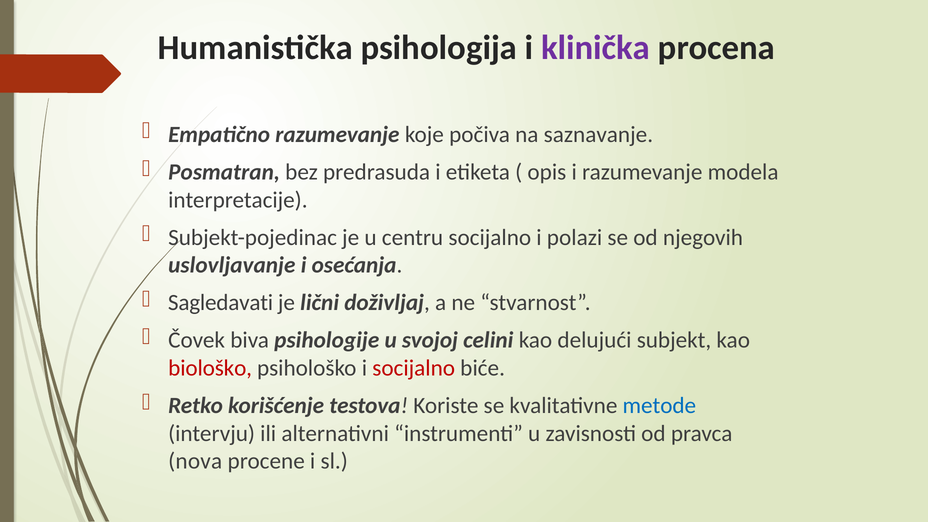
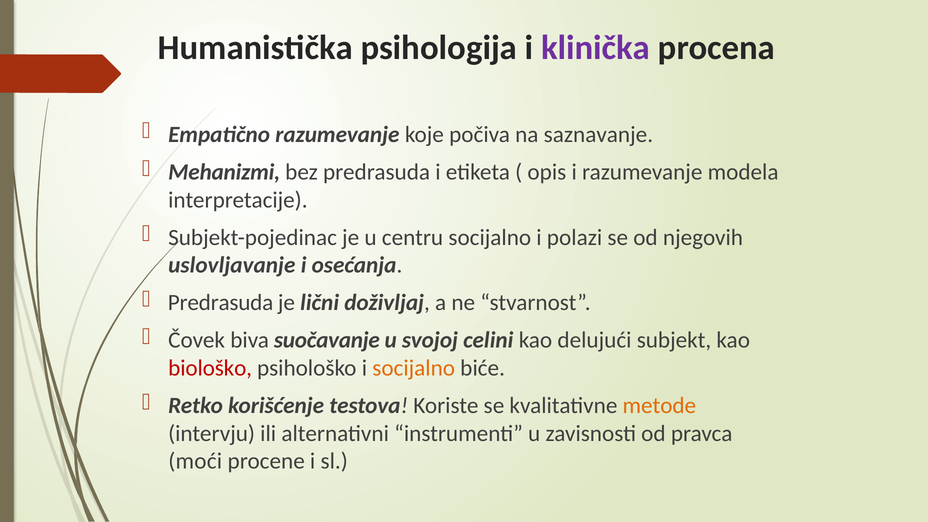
Posmatran: Posmatran -> Mehanizmi
Sagledavati at (221, 303): Sagledavati -> Predrasuda
psihologije: psihologije -> suočavanje
socijalno at (414, 368) colour: red -> orange
metode colour: blue -> orange
nova: nova -> moći
